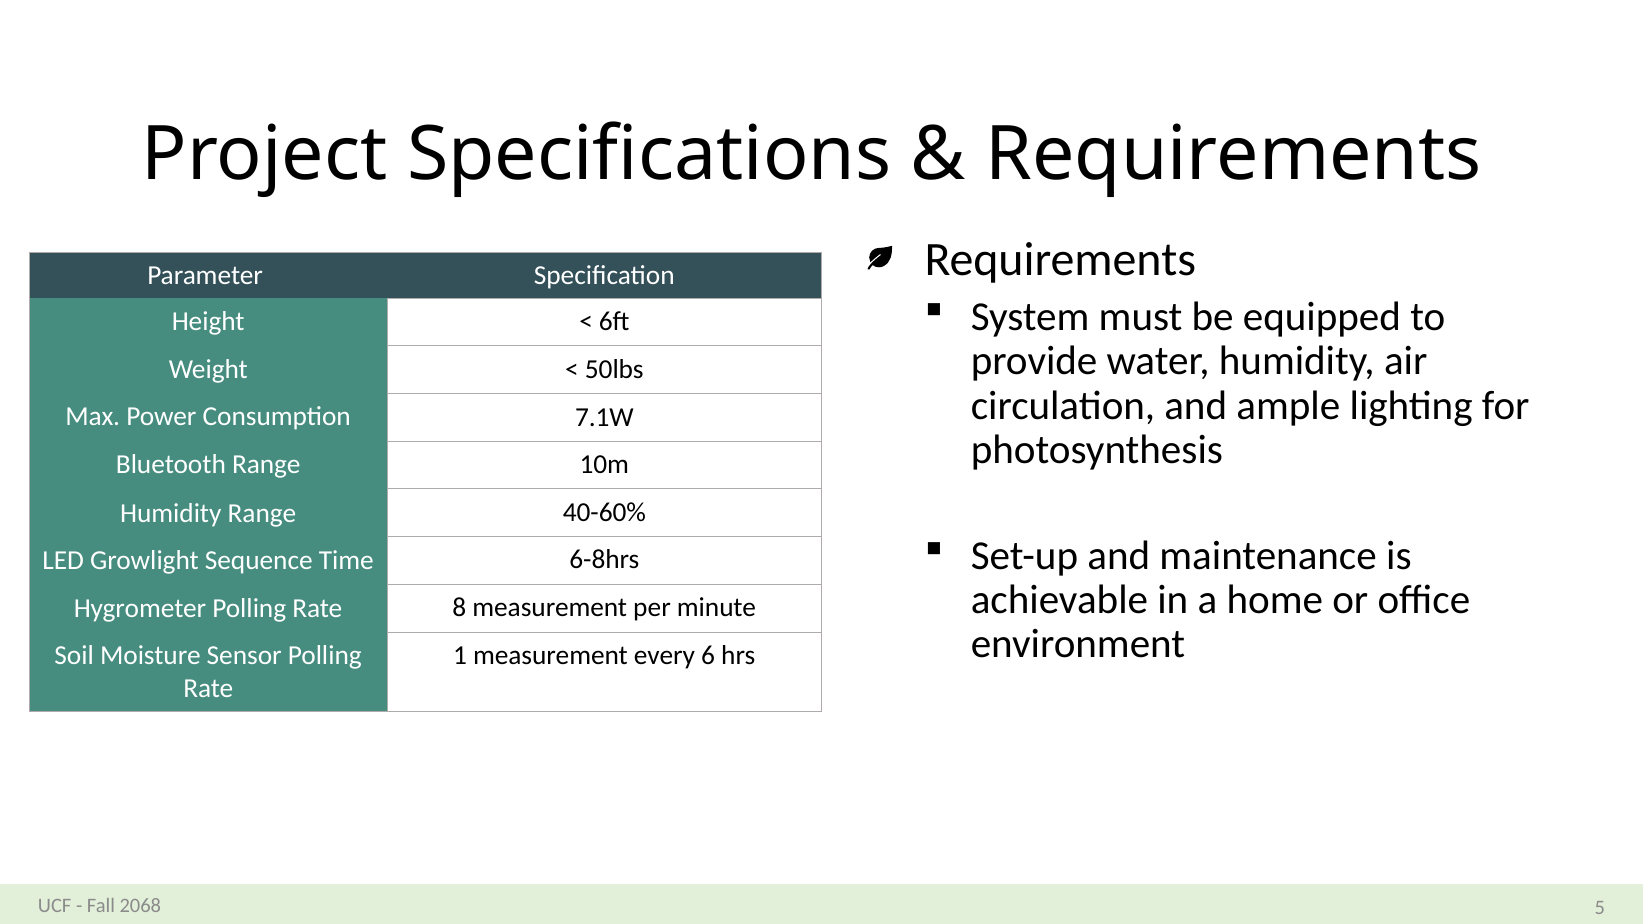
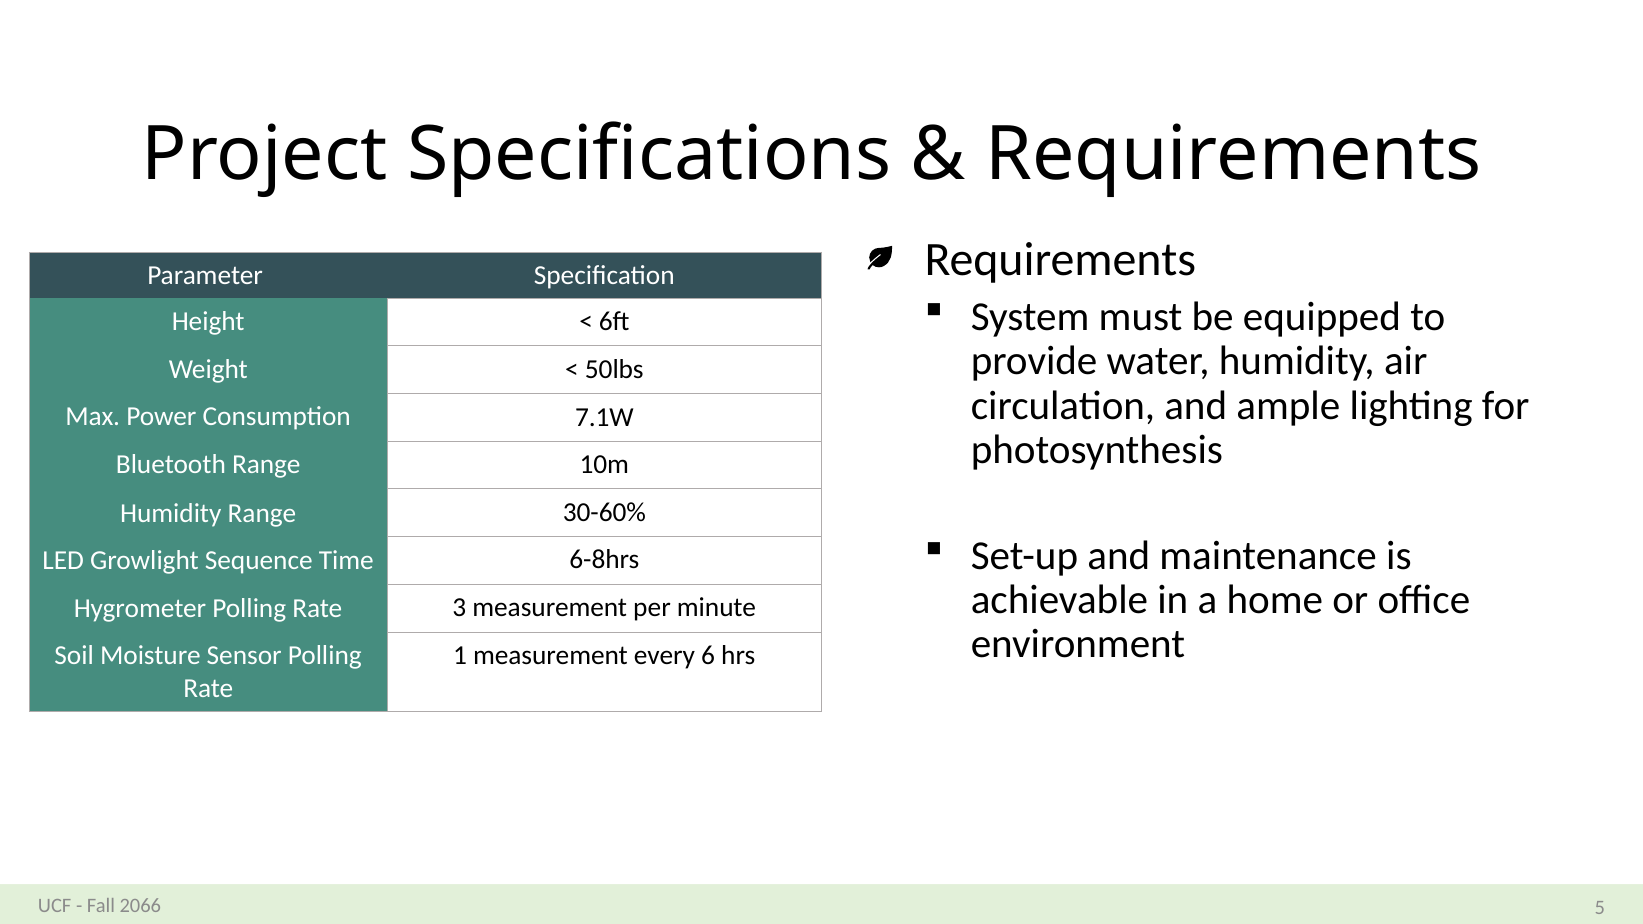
40-60%: 40-60% -> 30-60%
8: 8 -> 3
2068: 2068 -> 2066
